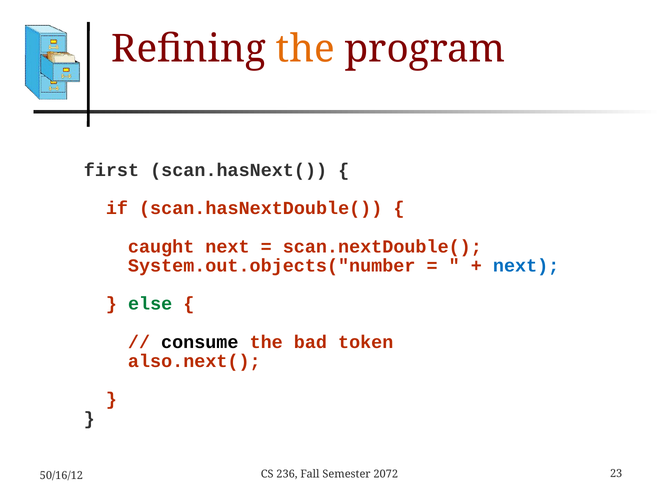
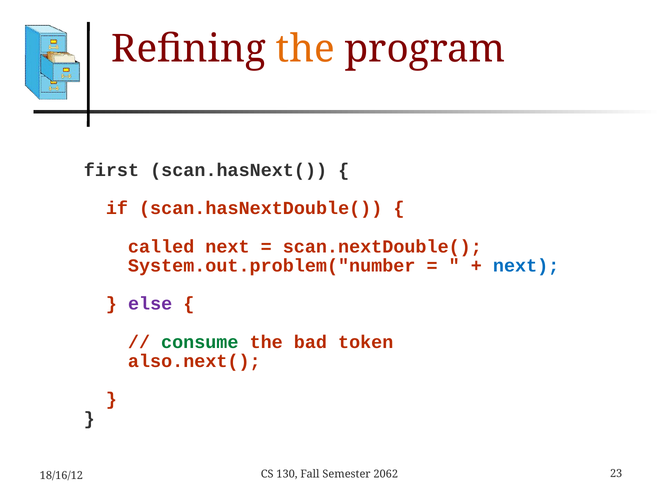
caught: caught -> called
System.out.objects("number: System.out.objects("number -> System.out.problem("number
else colour: green -> purple
consume colour: black -> green
236: 236 -> 130
2072: 2072 -> 2062
50/16/12: 50/16/12 -> 18/16/12
